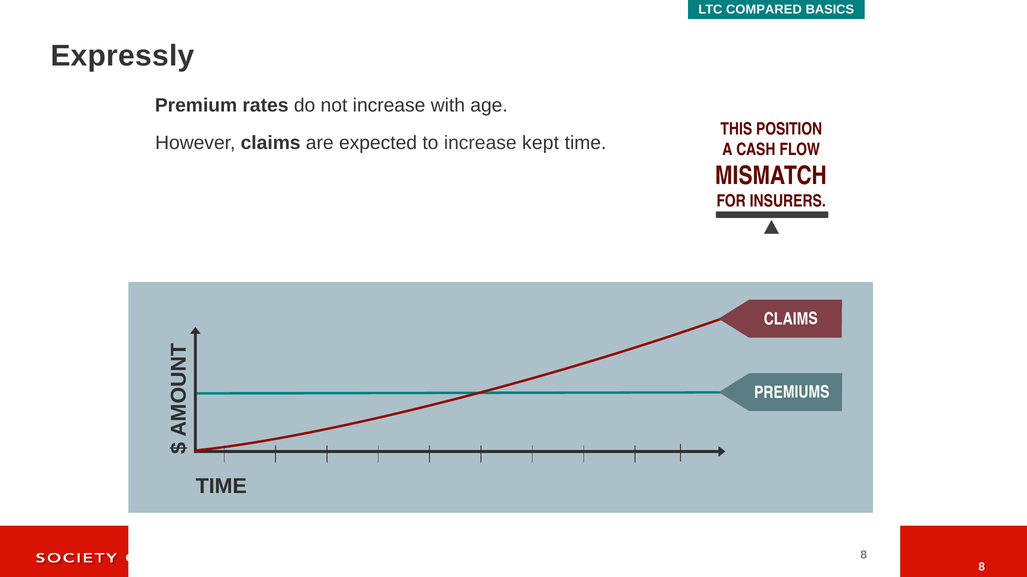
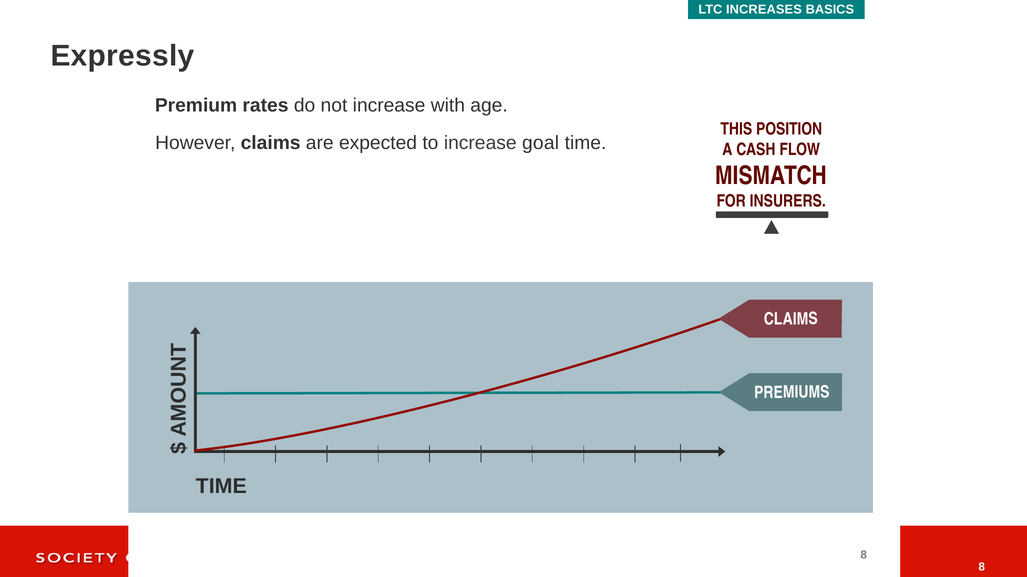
COMPARED: COMPARED -> INCREASES
kept: kept -> goal
